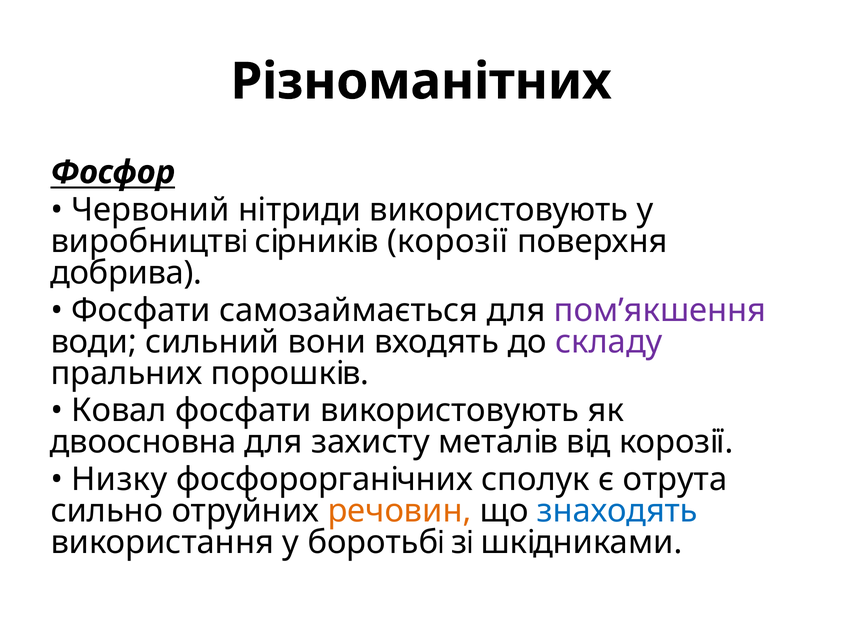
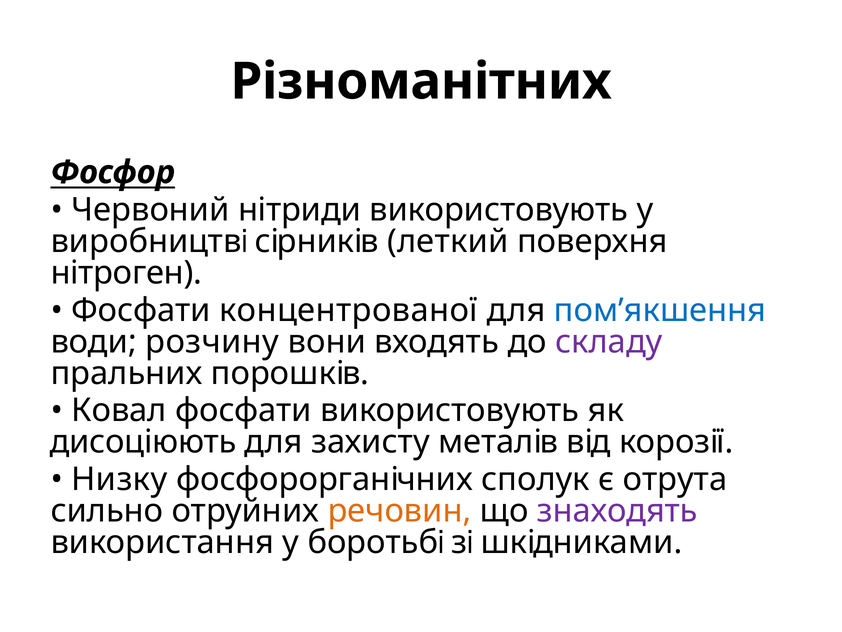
сiрникiв корозiї: корозiї -> леткий
добрива: добрива -> нітроген
самозаймається: самозаймається -> концентрованої
пом’якшення colour: purple -> blue
сильний: сильний -> розчину
двоосновна: двоосновна -> дисоціюють
знаходять colour: blue -> purple
